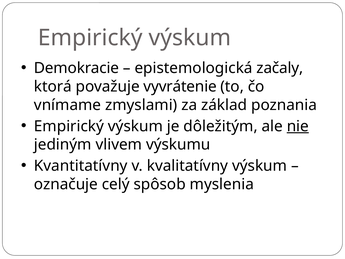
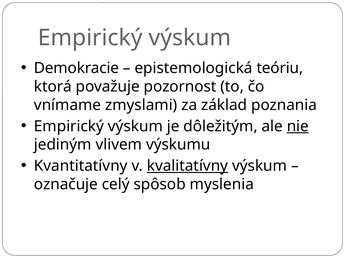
začaly: začaly -> teóriu
vyvrátenie: vyvrátenie -> pozornost
kvalitatívny underline: none -> present
